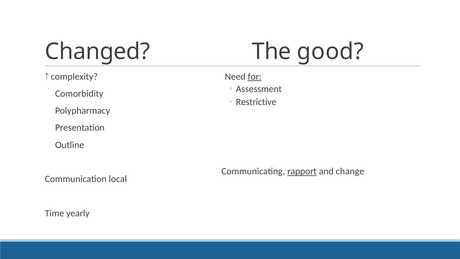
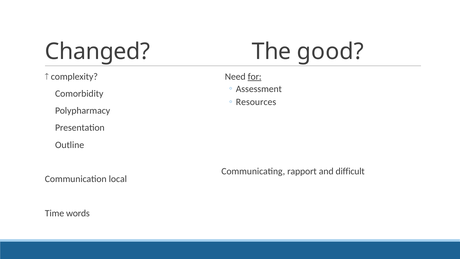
Restrictive: Restrictive -> Resources
rapport underline: present -> none
change: change -> difficult
yearly: yearly -> words
